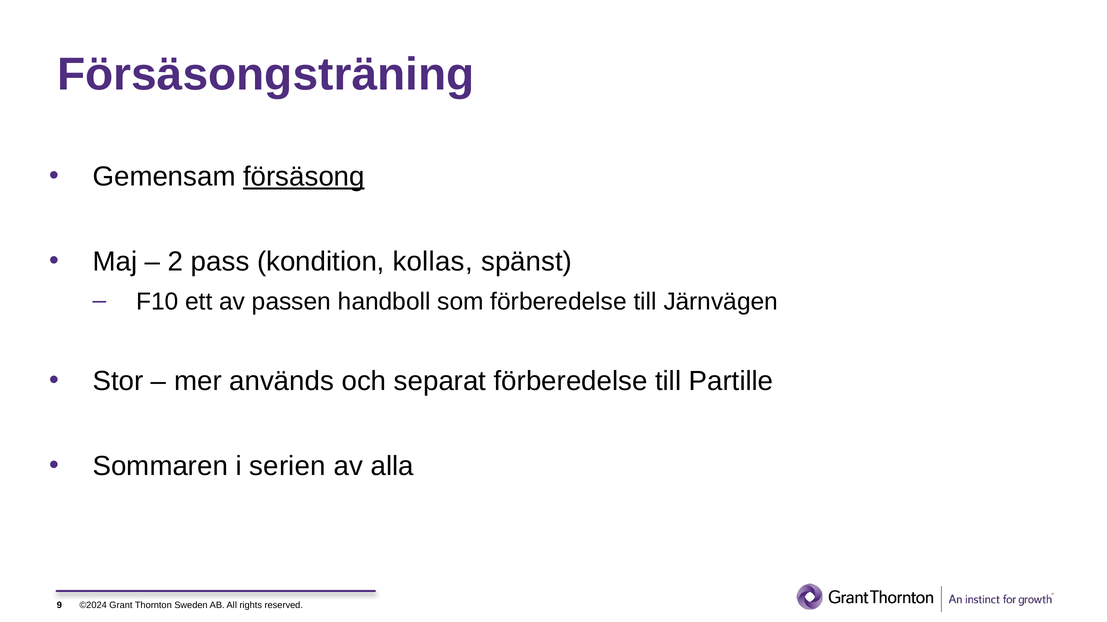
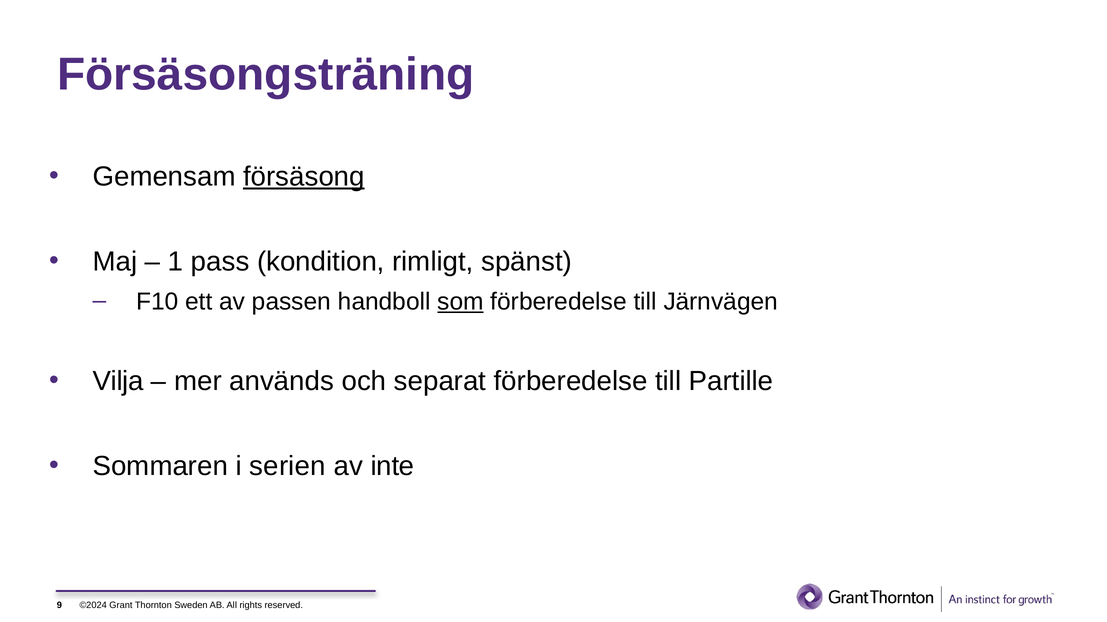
2: 2 -> 1
kollas: kollas -> rimligt
som underline: none -> present
Stor: Stor -> Vilja
alla: alla -> inte
